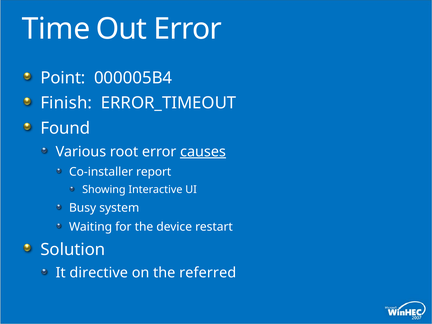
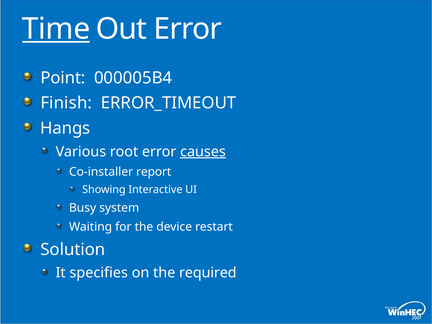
Time underline: none -> present
Found: Found -> Hangs
directive: directive -> specifies
referred: referred -> required
